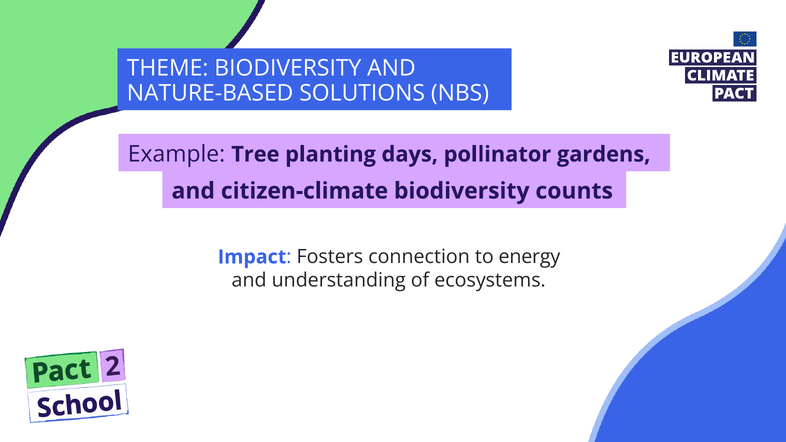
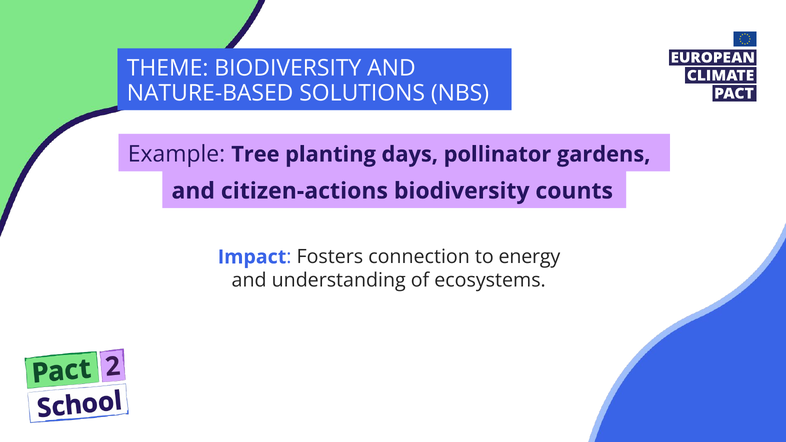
citizen-climate: citizen-climate -> citizen-actions
